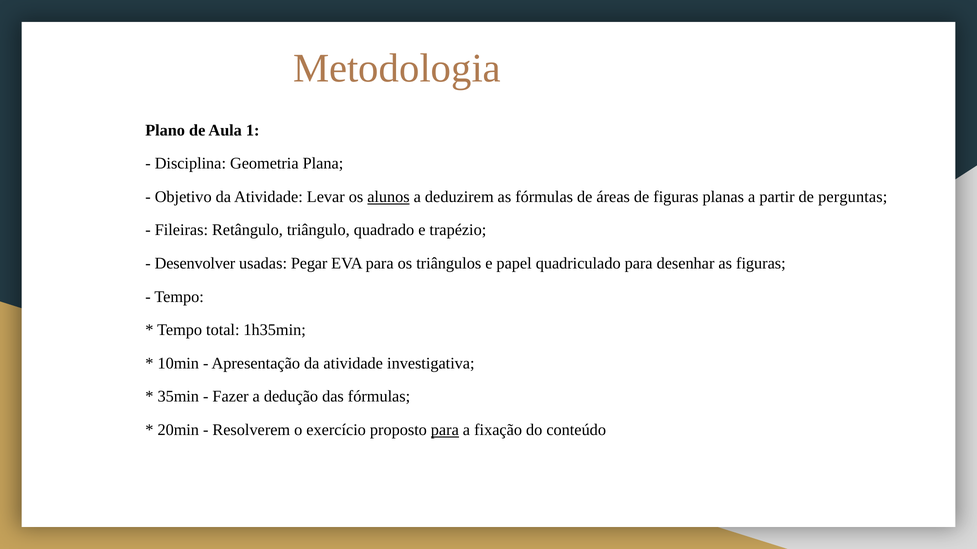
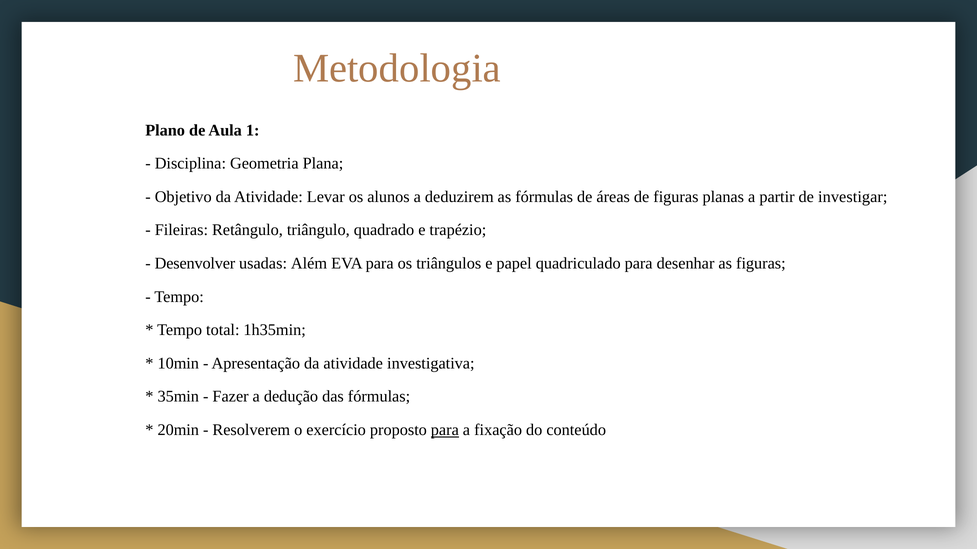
alunos underline: present -> none
perguntas: perguntas -> investigar
Pegar: Pegar -> Além
